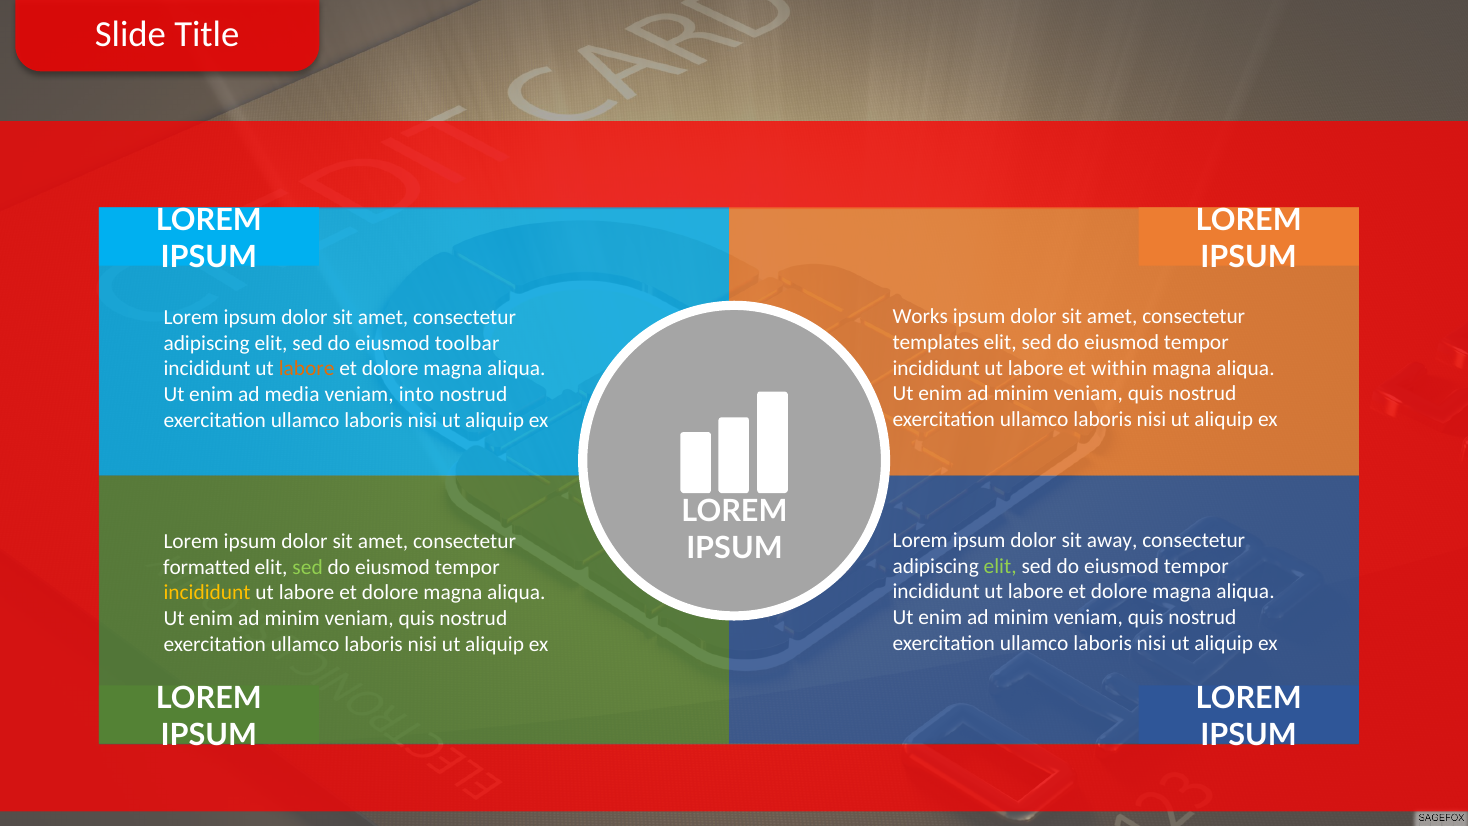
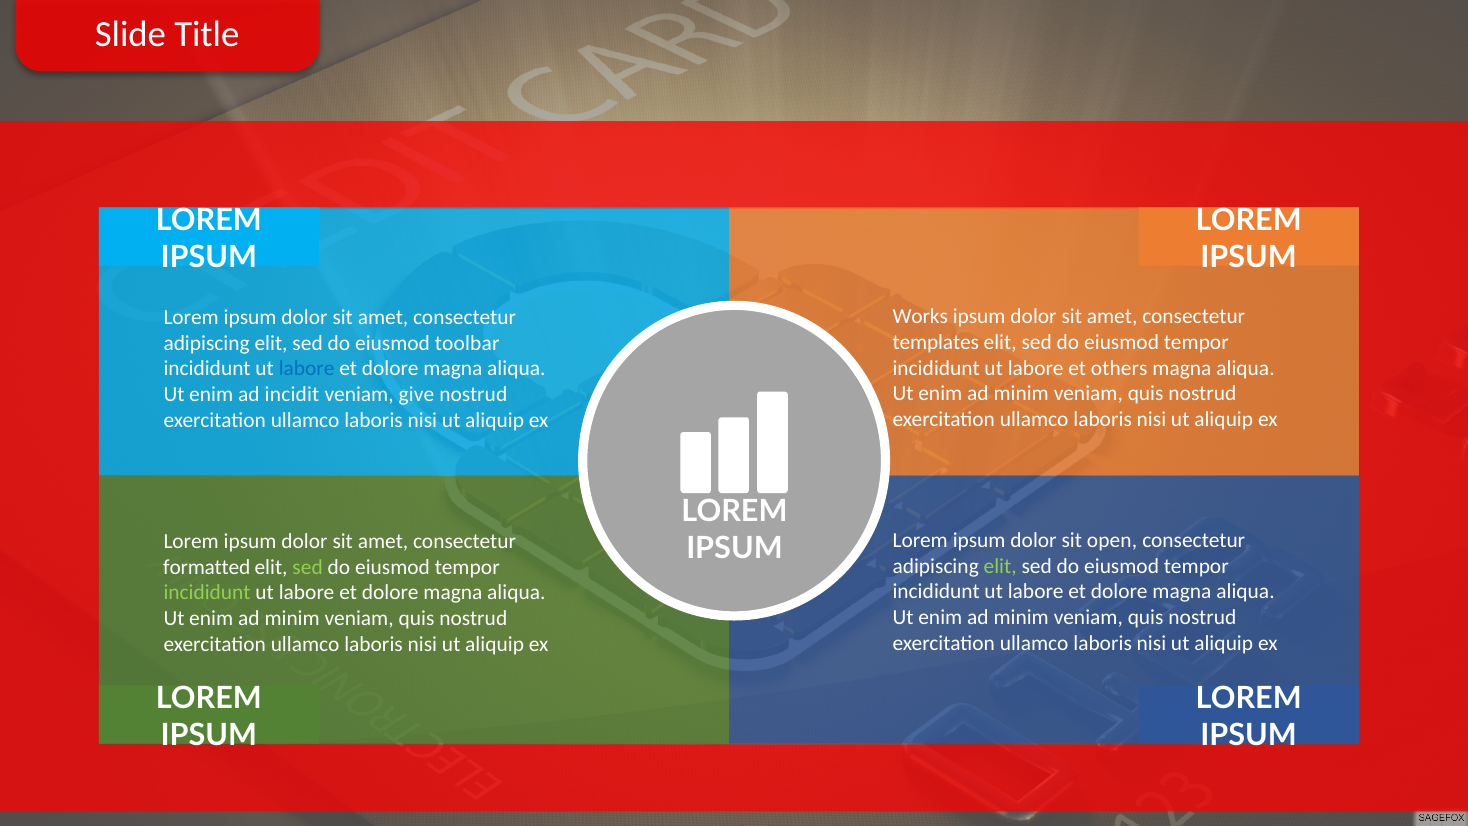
within: within -> others
labore at (307, 369) colour: orange -> blue
media: media -> incidit
into: into -> give
away: away -> open
incididunt at (207, 593) colour: yellow -> light green
